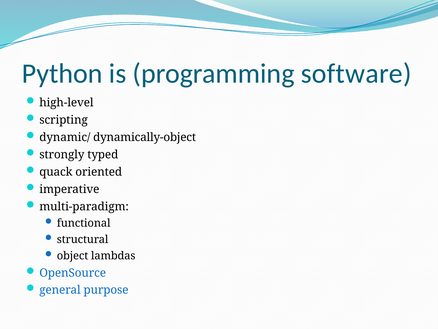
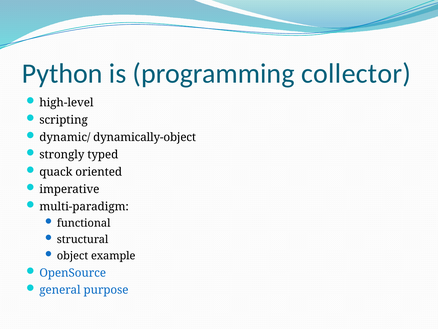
software: software -> collector
lambdas: lambdas -> example
